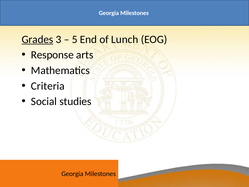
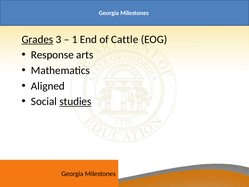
5: 5 -> 1
Lunch: Lunch -> Cattle
Criteria: Criteria -> Aligned
studies underline: none -> present
